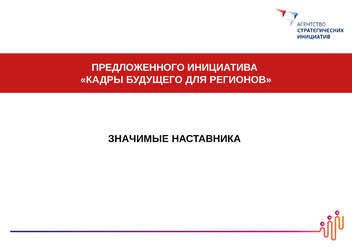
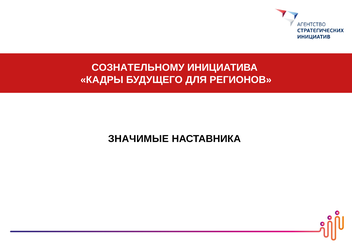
ПРЕДЛОЖЕННОГО: ПРЕДЛОЖЕННОГО -> СОЗНАТЕЛЬНОМУ
